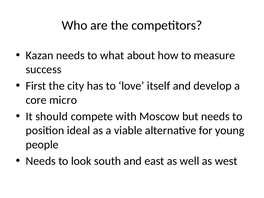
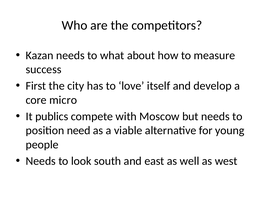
should: should -> publics
ideal: ideal -> need
